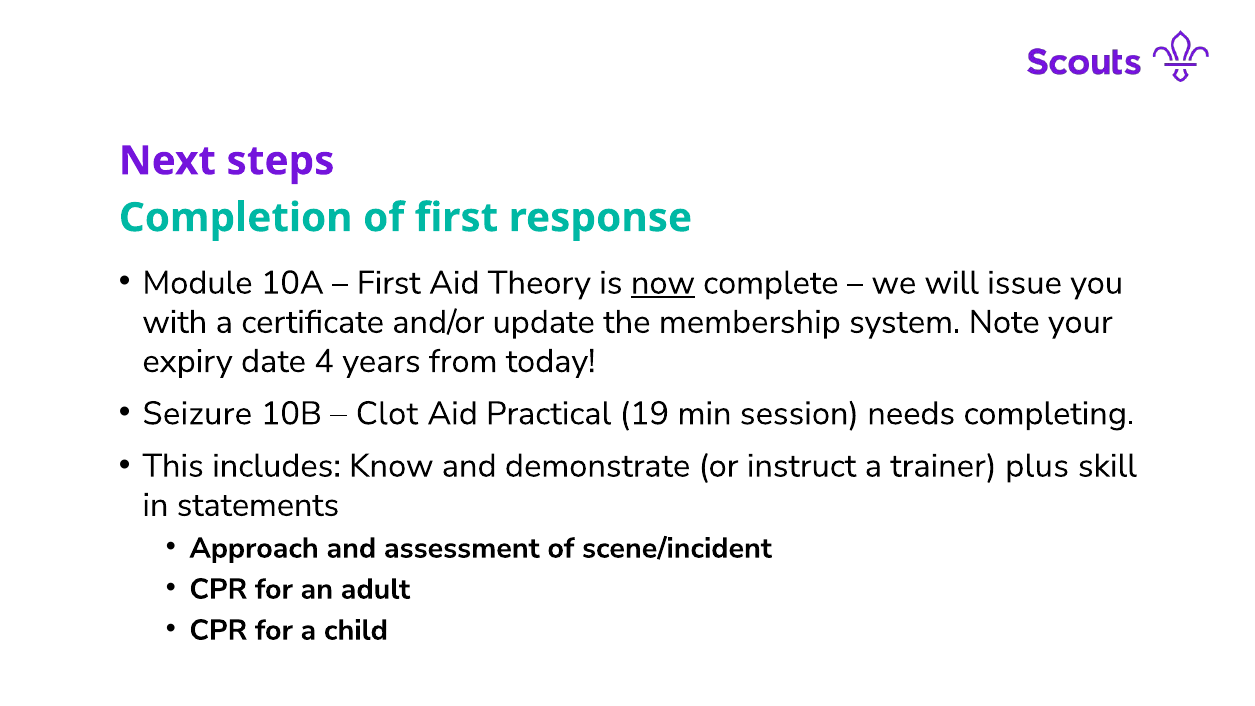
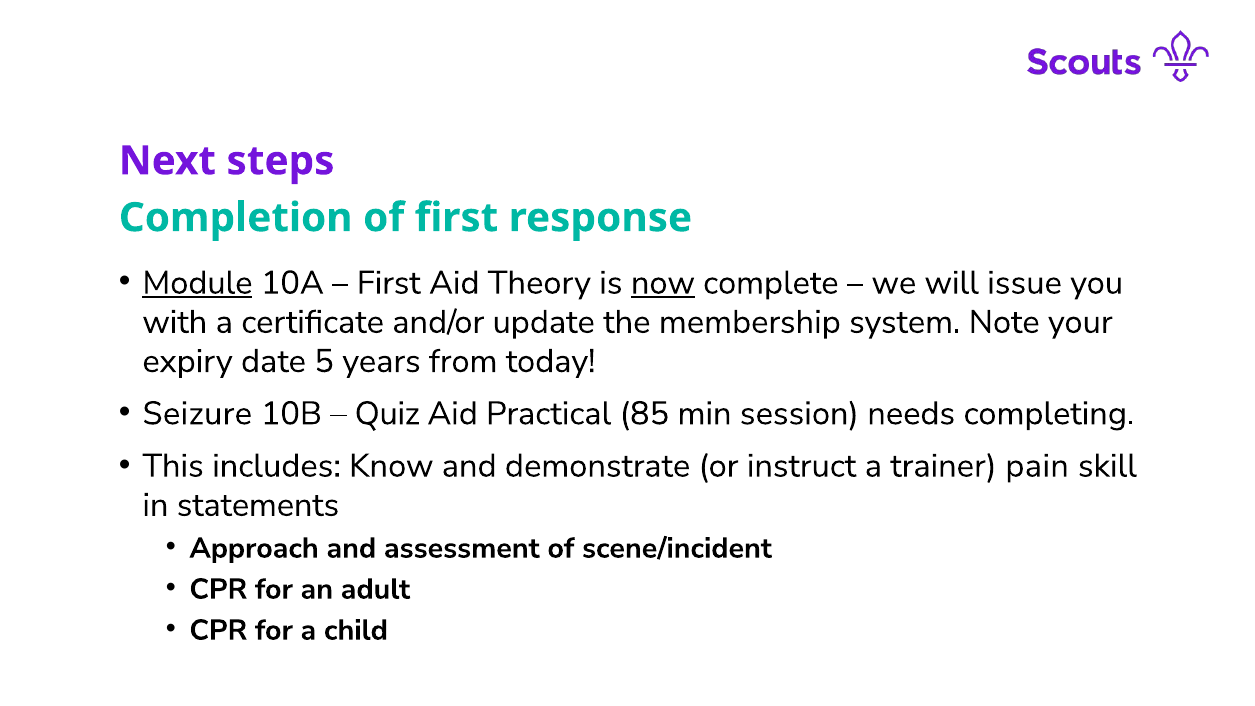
Module underline: none -> present
4: 4 -> 5
Clot: Clot -> Quiz
19: 19 -> 85
plus: plus -> pain
